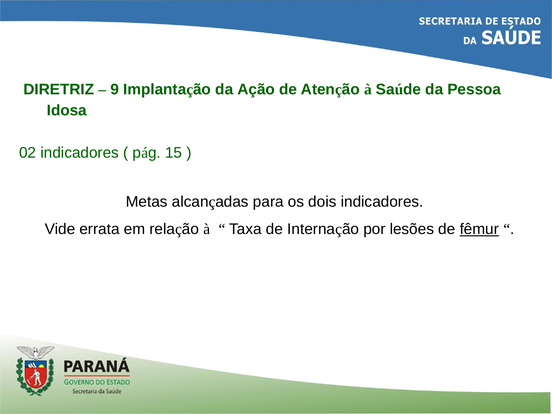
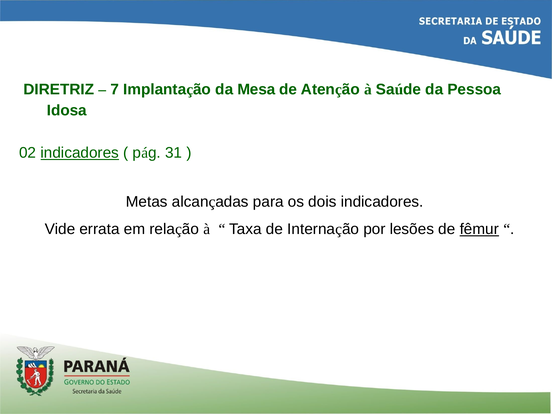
9: 9 -> 7
Ação: Ação -> Mesa
indicadores at (80, 153) underline: none -> present
15: 15 -> 31
